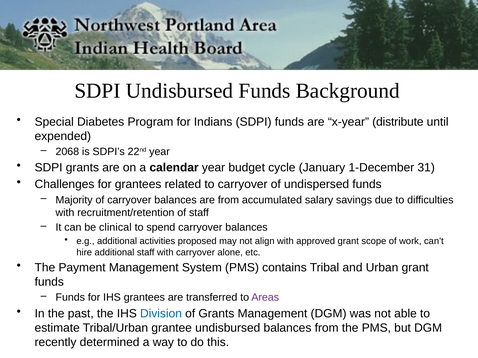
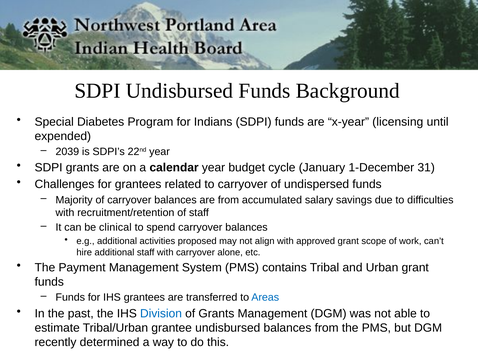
distribute: distribute -> licensing
2068: 2068 -> 2039
Areas colour: purple -> blue
